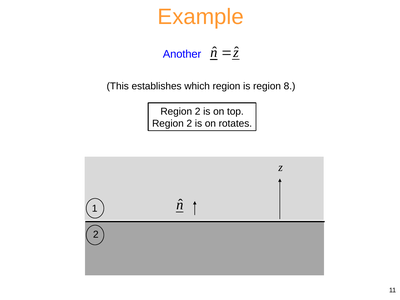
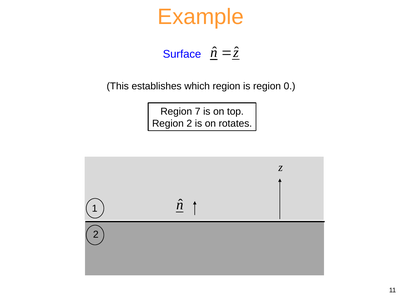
Another: Another -> Surface
8: 8 -> 0
2 at (198, 111): 2 -> 7
